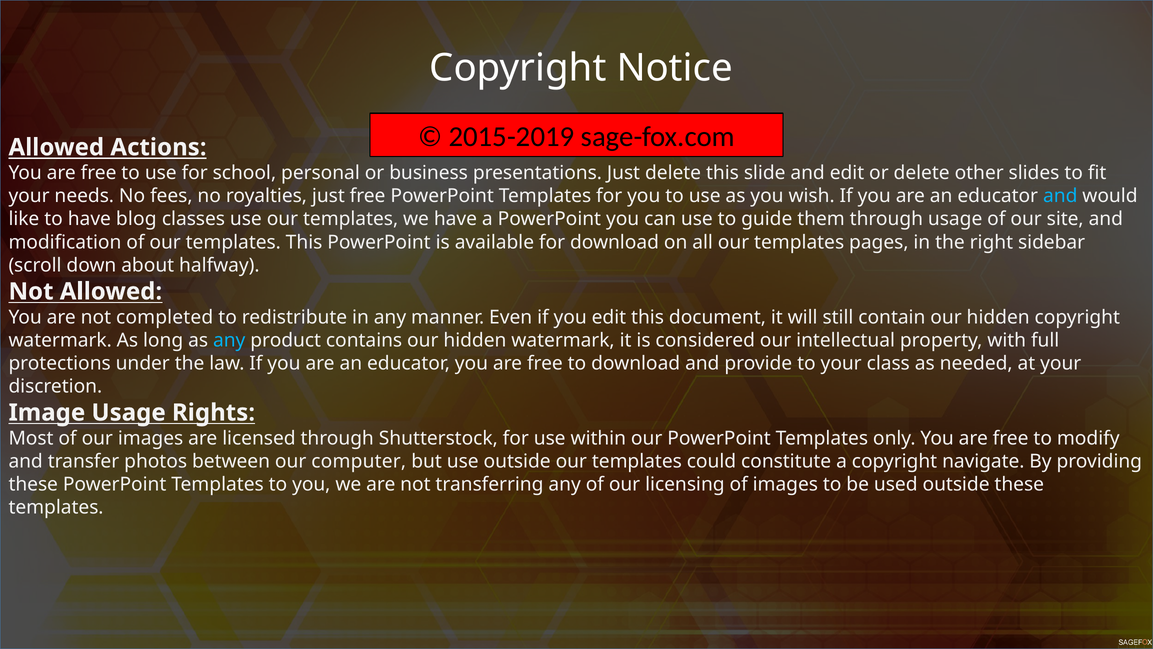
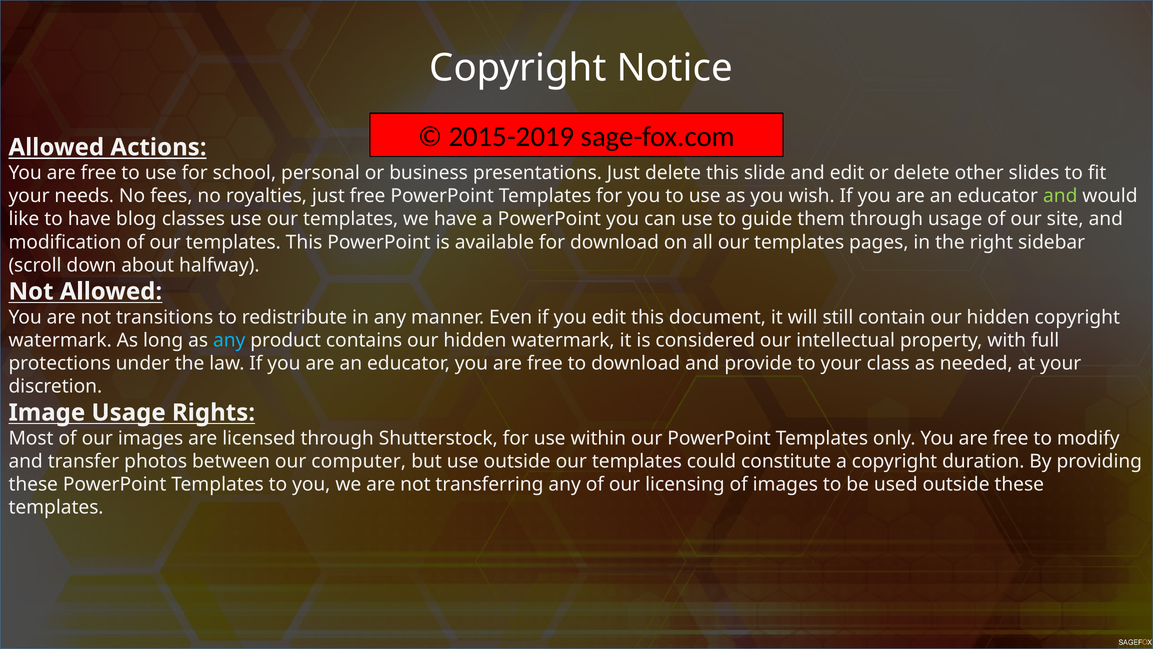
and at (1060, 196) colour: light blue -> light green
completed: completed -> transitions
navigate: navigate -> duration
